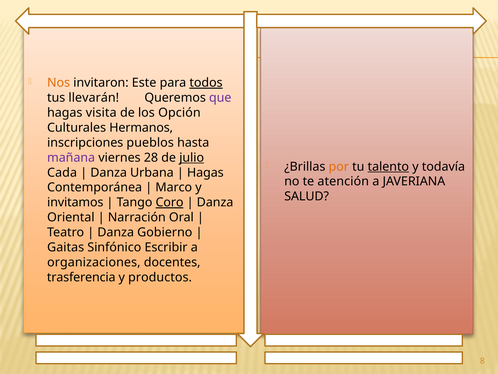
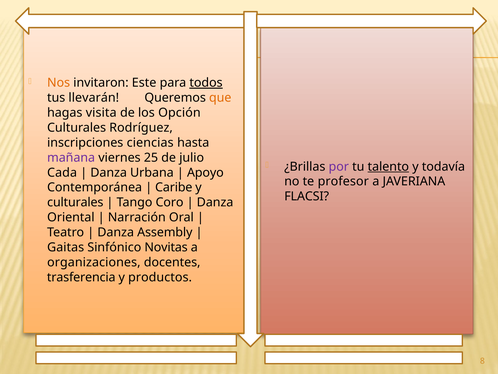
que colour: purple -> orange
Hermanos: Hermanos -> Rodríguez
pueblos: pueblos -> ciencias
28: 28 -> 25
julio underline: present -> none
por colour: orange -> purple
Hagas at (205, 172): Hagas -> Apoyo
atención: atención -> profesor
Marco: Marco -> Caribe
SALUD: SALUD -> FLACSI
invitamos at (75, 202): invitamos -> culturales
Coro underline: present -> none
Gobierno: Gobierno -> Assembly
Escribir: Escribir -> Novitas
